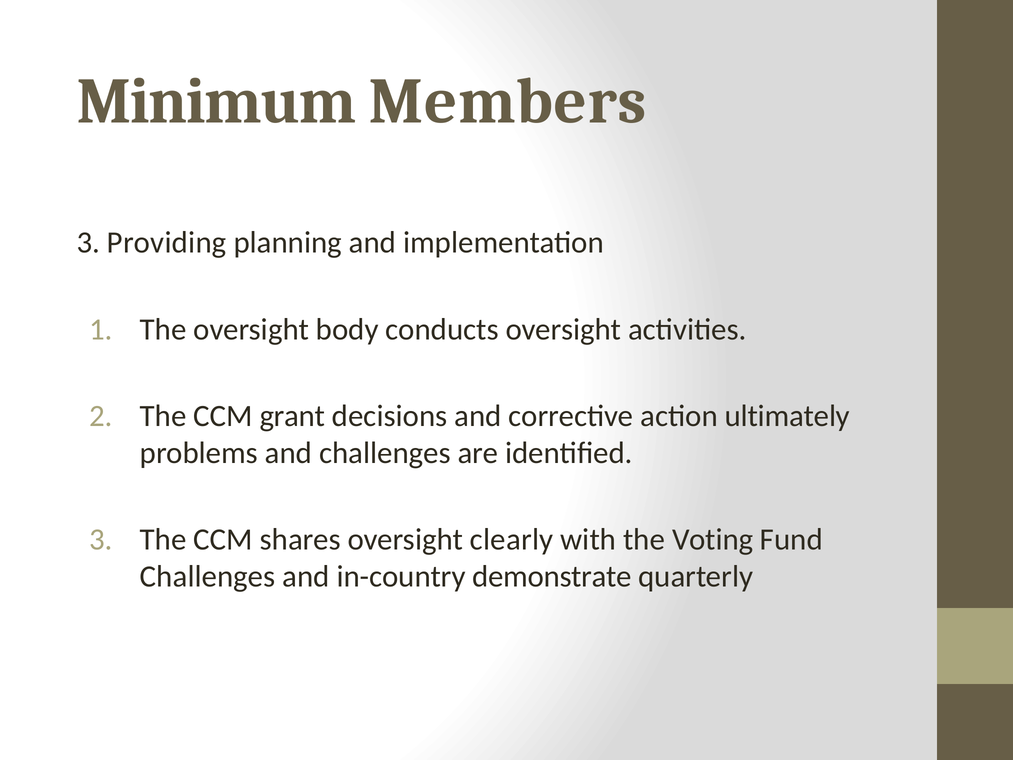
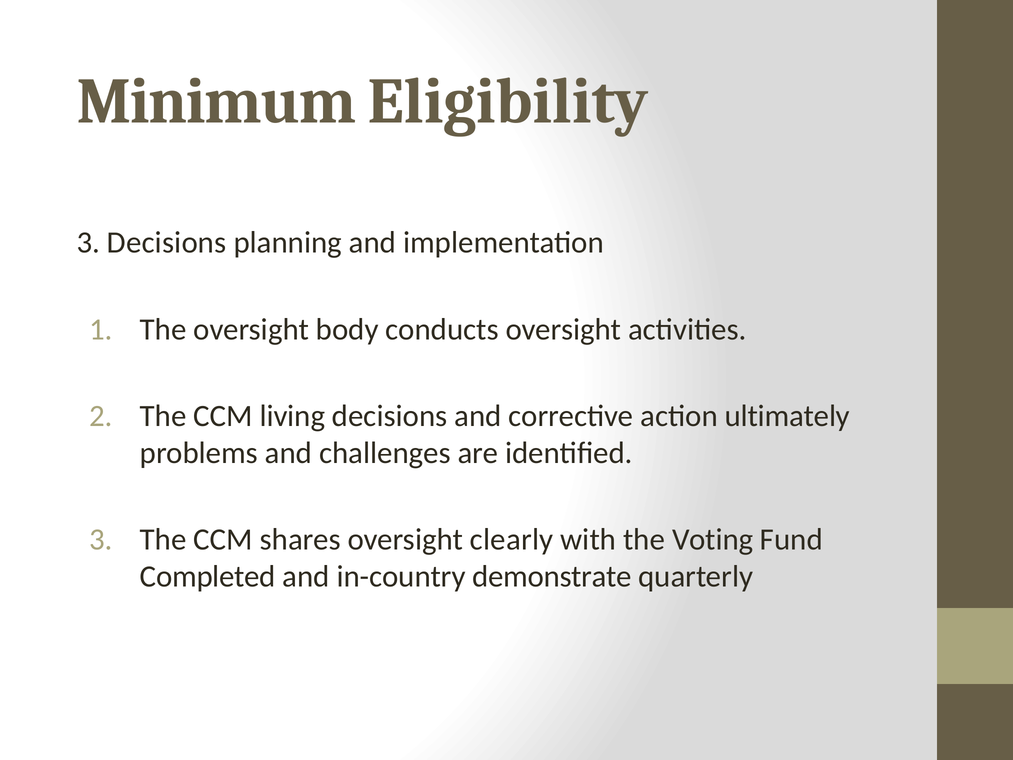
Members: Members -> Eligibility
3 Providing: Providing -> Decisions
grant: grant -> living
Challenges at (208, 576): Challenges -> Completed
